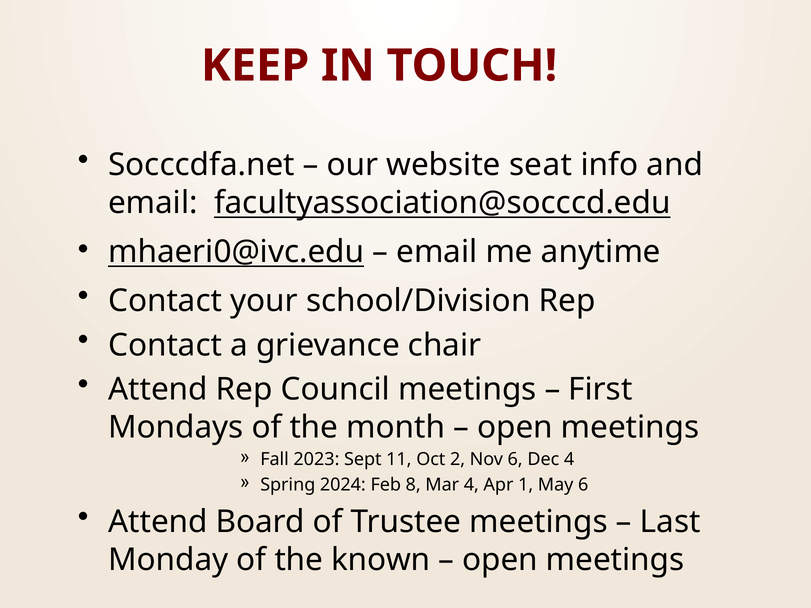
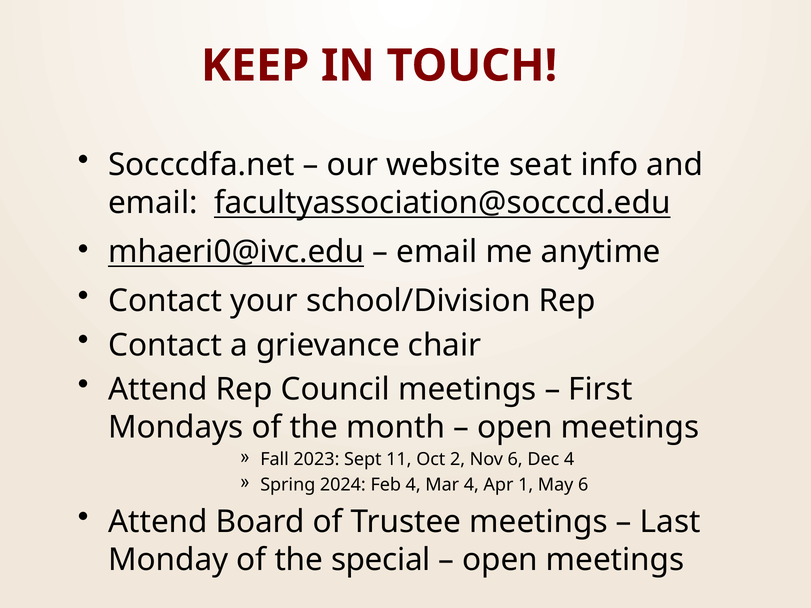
Feb 8: 8 -> 4
known: known -> special
